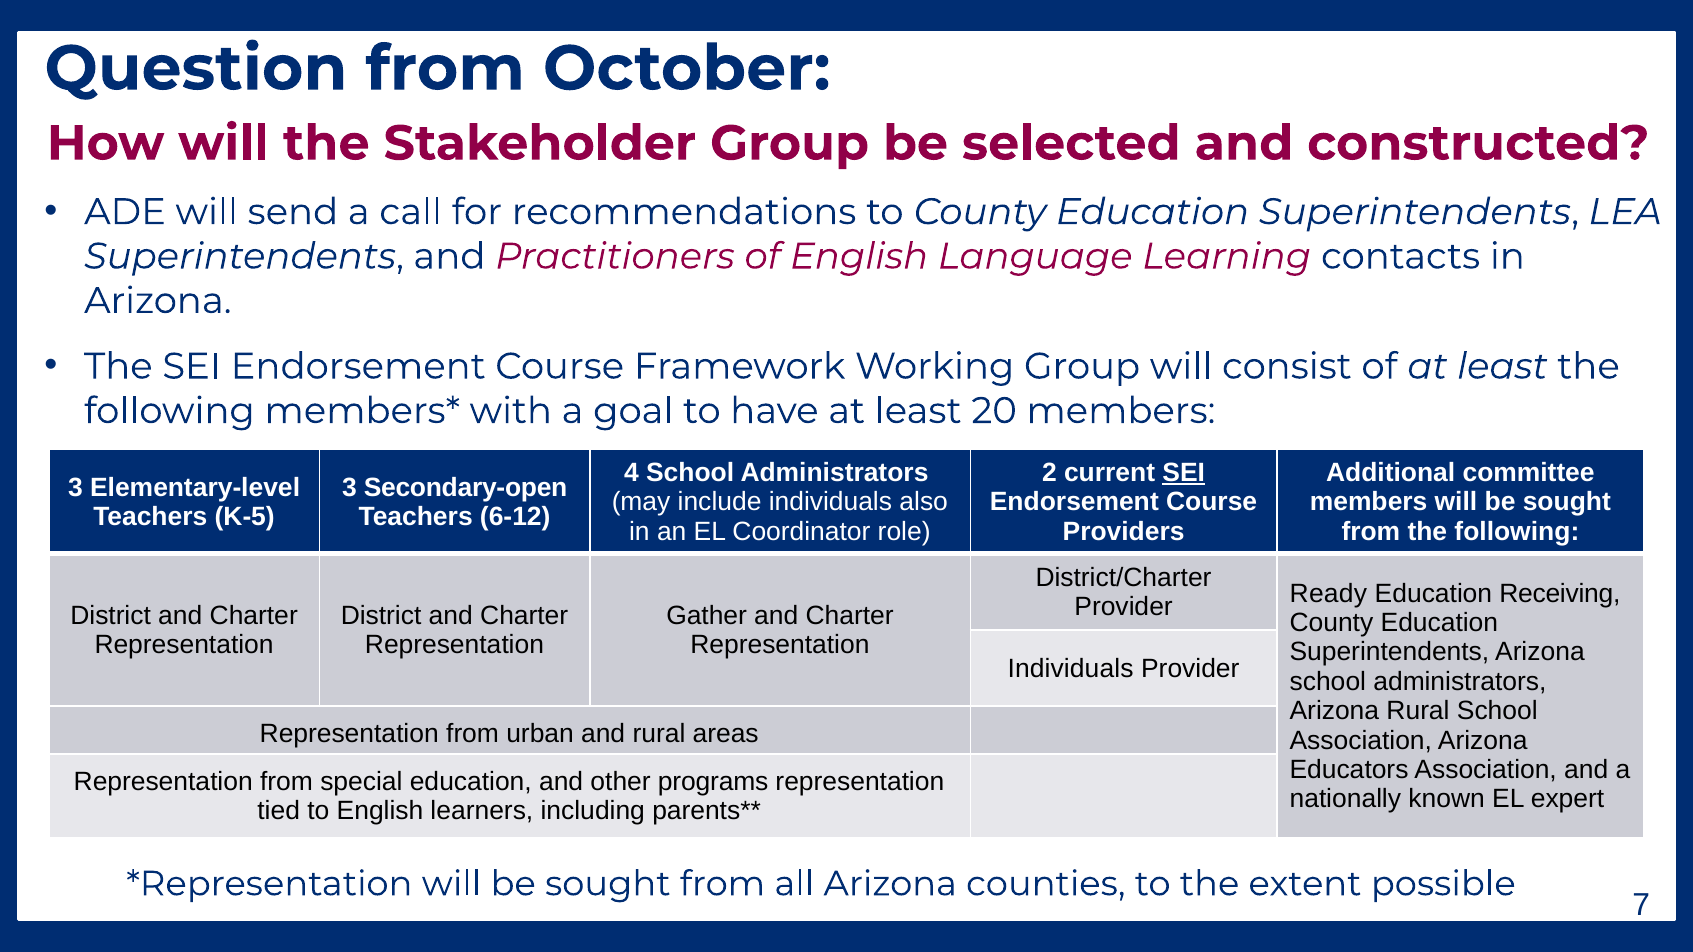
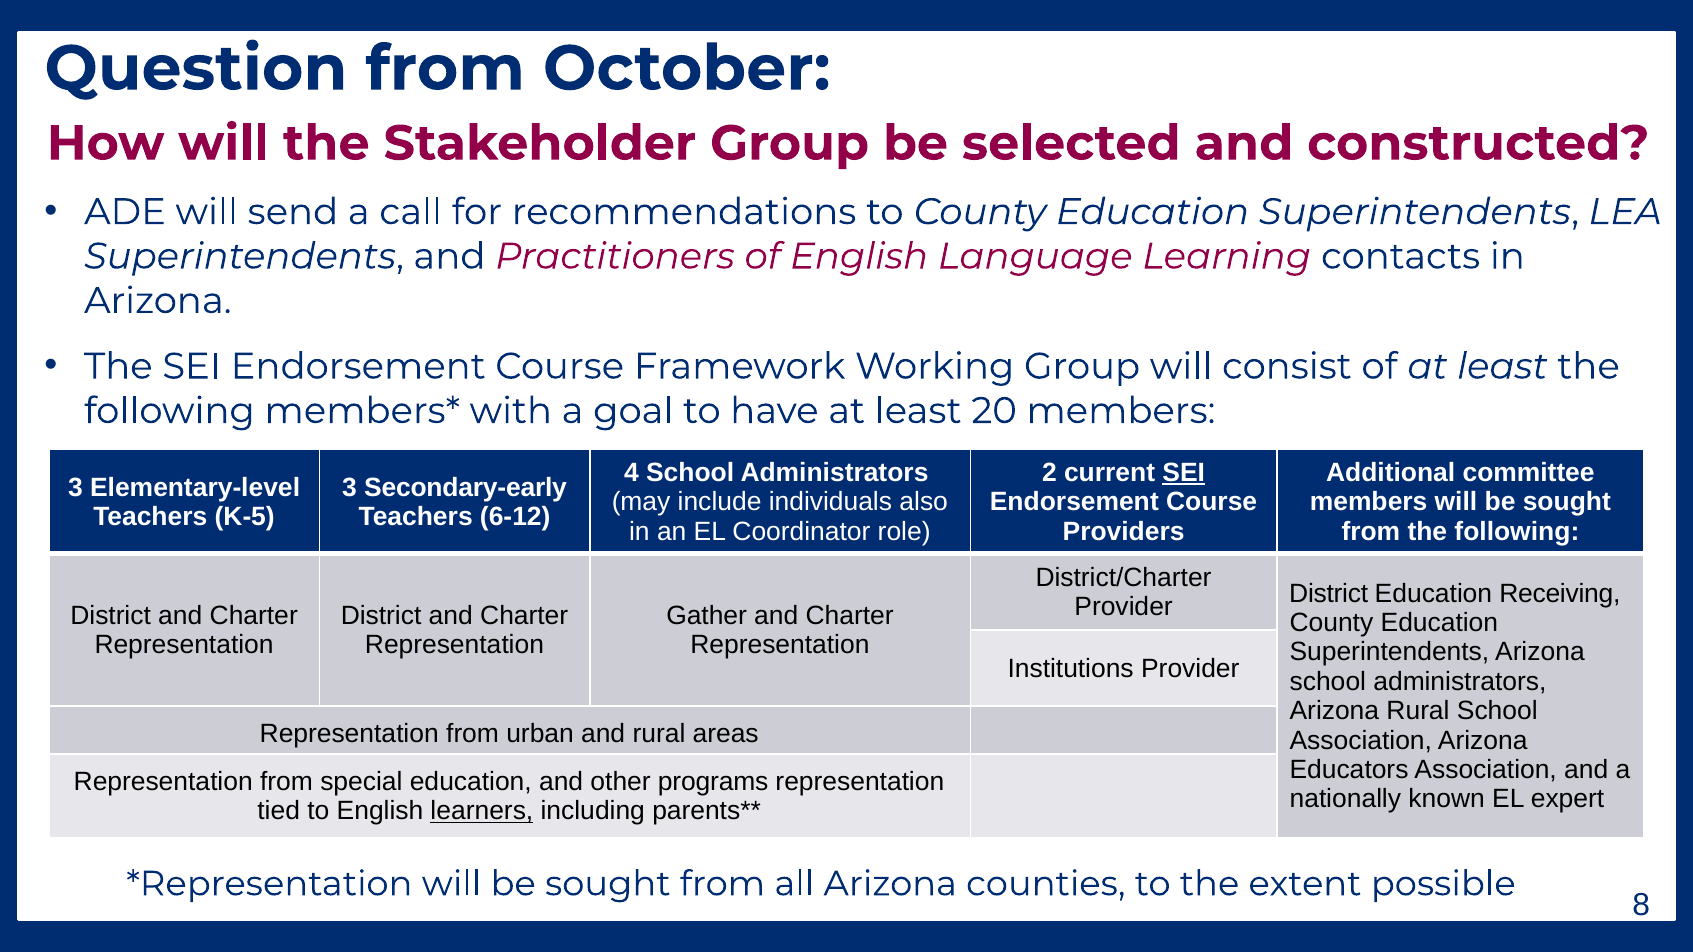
Secondary-open: Secondary-open -> Secondary-early
Ready at (1328, 594): Ready -> District
Individuals at (1071, 669): Individuals -> Institutions
learners underline: none -> present
7: 7 -> 8
